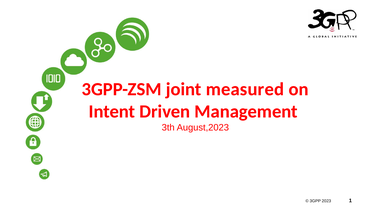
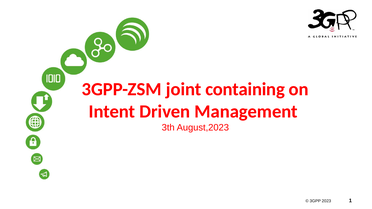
measured: measured -> containing
